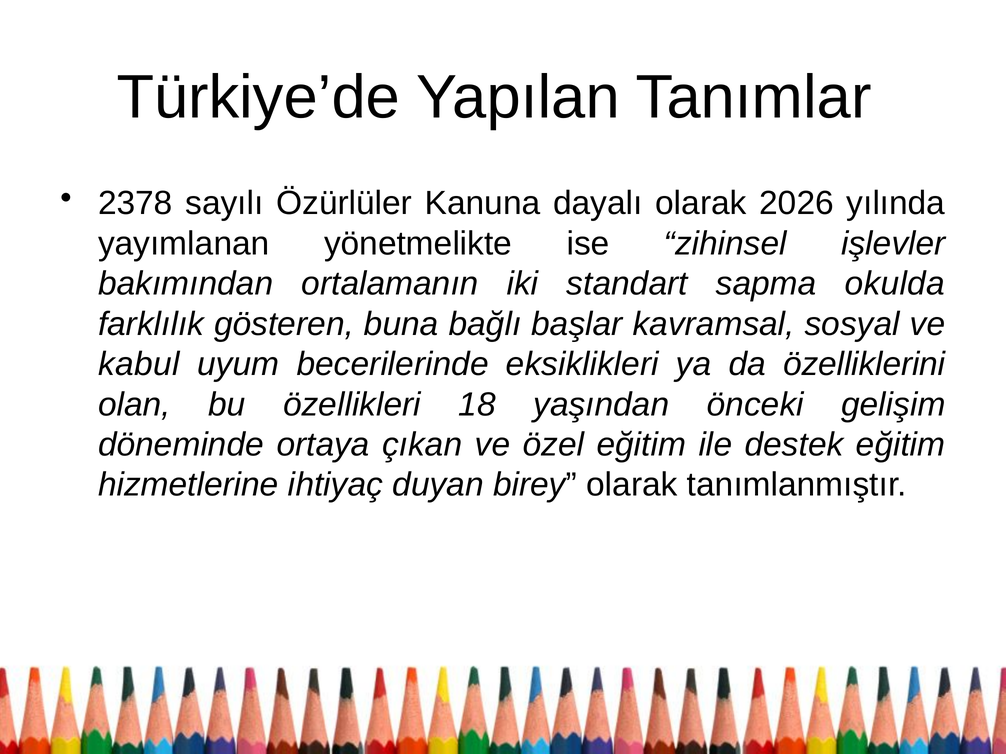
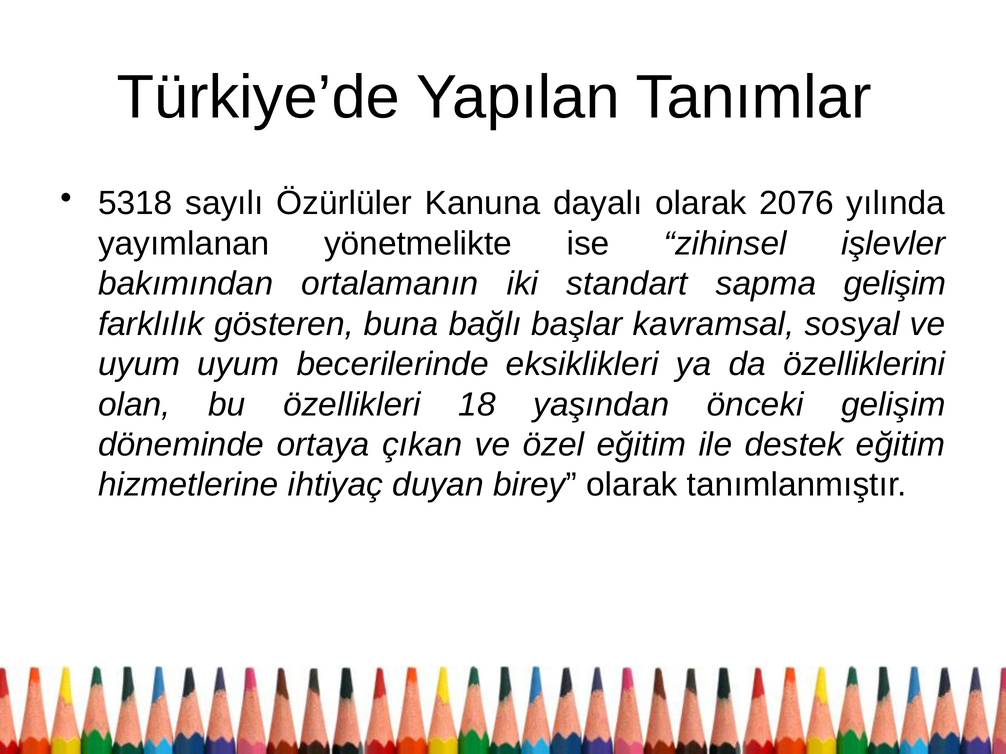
2378: 2378 -> 5318
2026: 2026 -> 2076
sapma okulda: okulda -> gelişim
kabul at (139, 365): kabul -> uyum
